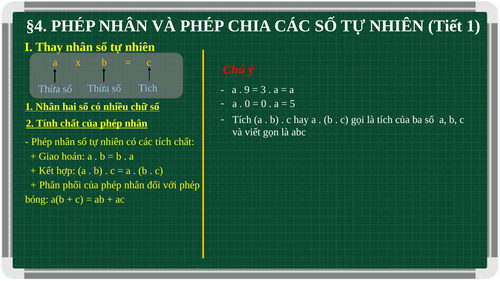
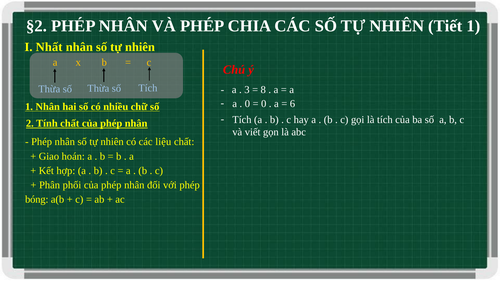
§4: §4 -> §2
Thay: Thay -> Nhất
9: 9 -> 3
3: 3 -> 8
5: 5 -> 6
các tích: tích -> liệu
